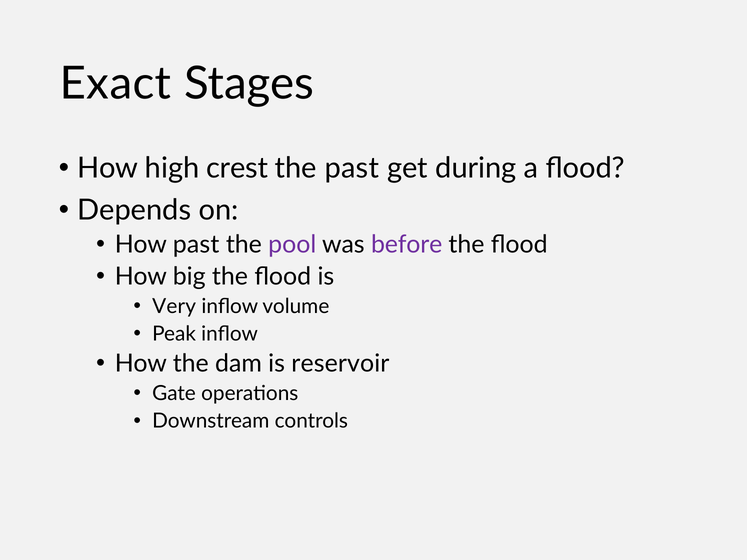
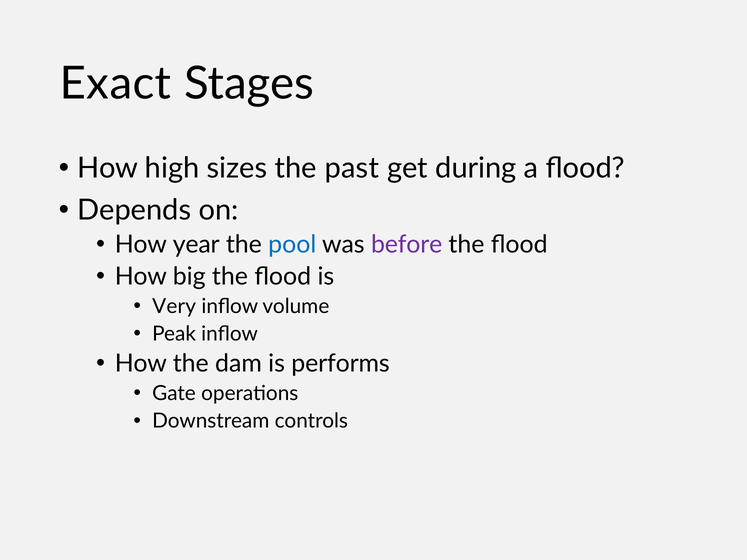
crest: crest -> sizes
How past: past -> year
pool colour: purple -> blue
reservoir: reservoir -> performs
